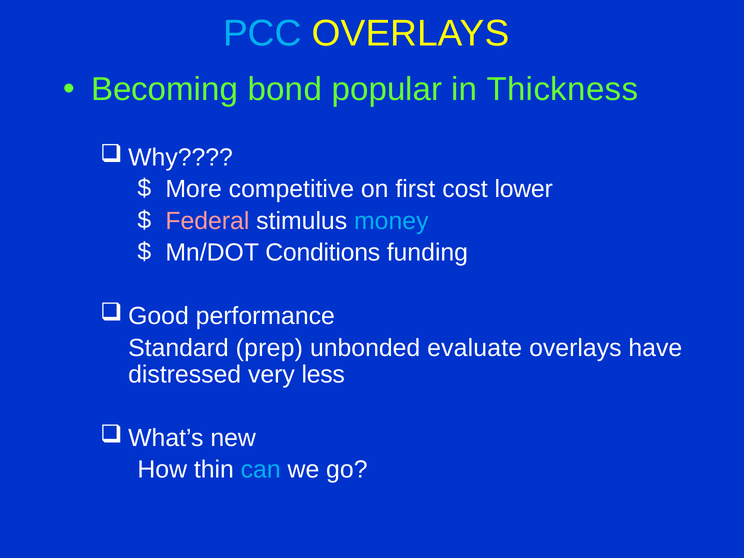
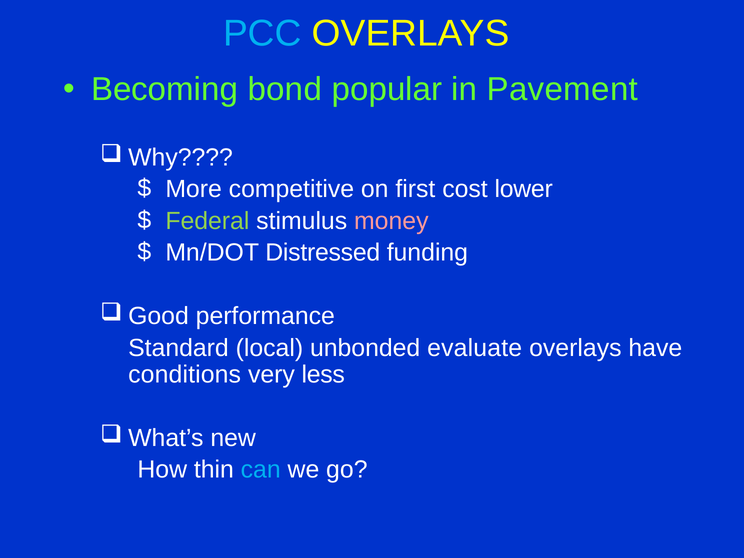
Thickness: Thickness -> Pavement
Federal colour: pink -> light green
money colour: light blue -> pink
Conditions: Conditions -> Distressed
prep: prep -> local
distressed: distressed -> conditions
